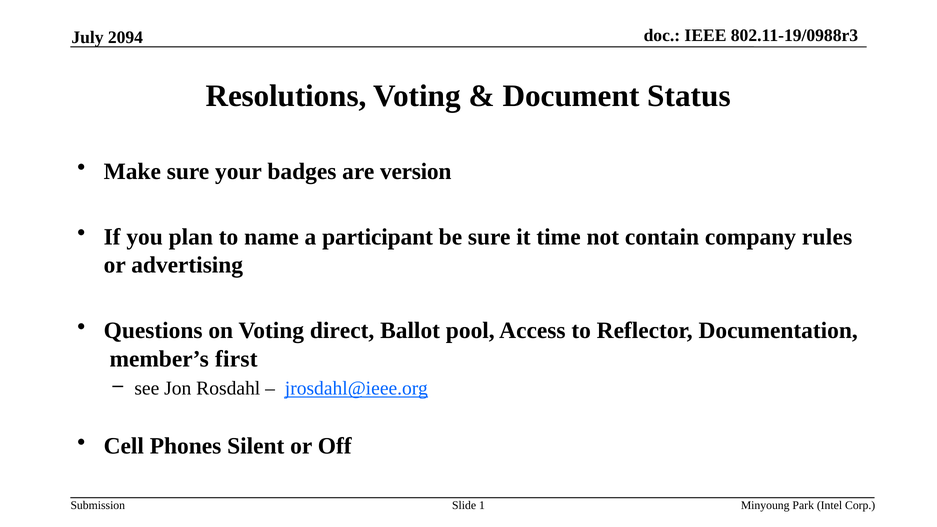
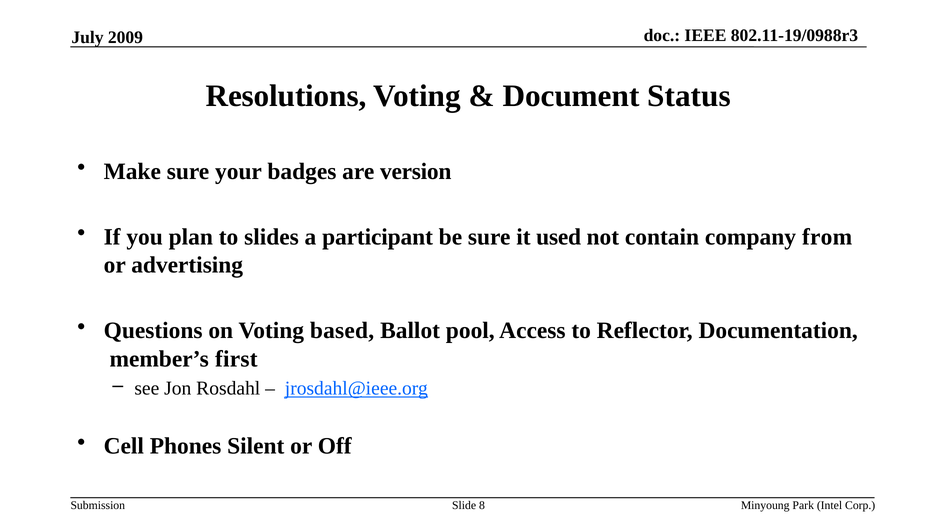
2094: 2094 -> 2009
name: name -> slides
time: time -> used
rules: rules -> from
direct: direct -> based
1: 1 -> 8
